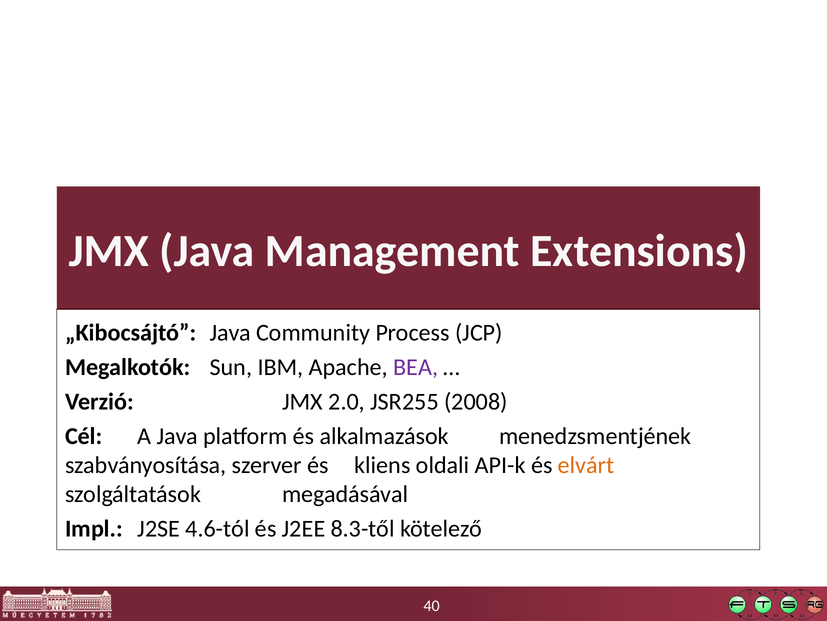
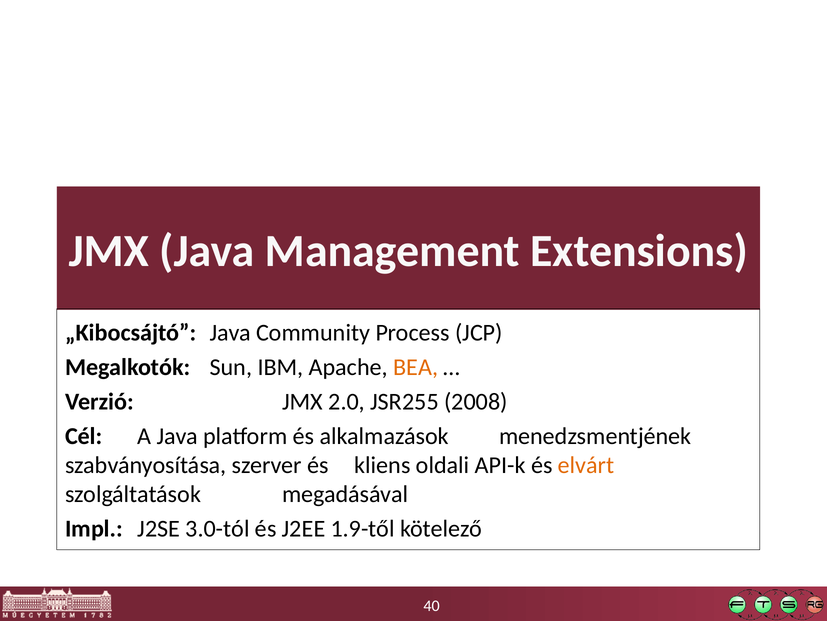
BEA colour: purple -> orange
4.6-tól: 4.6-tól -> 3.0-tól
8.3-től: 8.3-től -> 1.9-től
